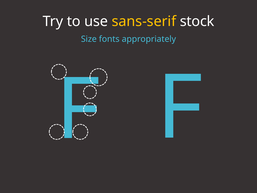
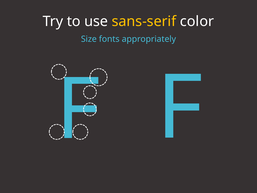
stock: stock -> color
